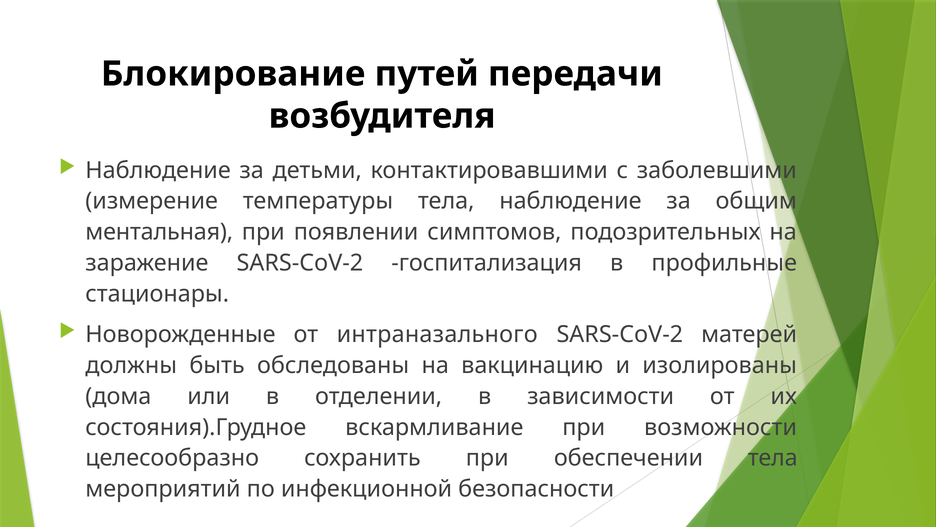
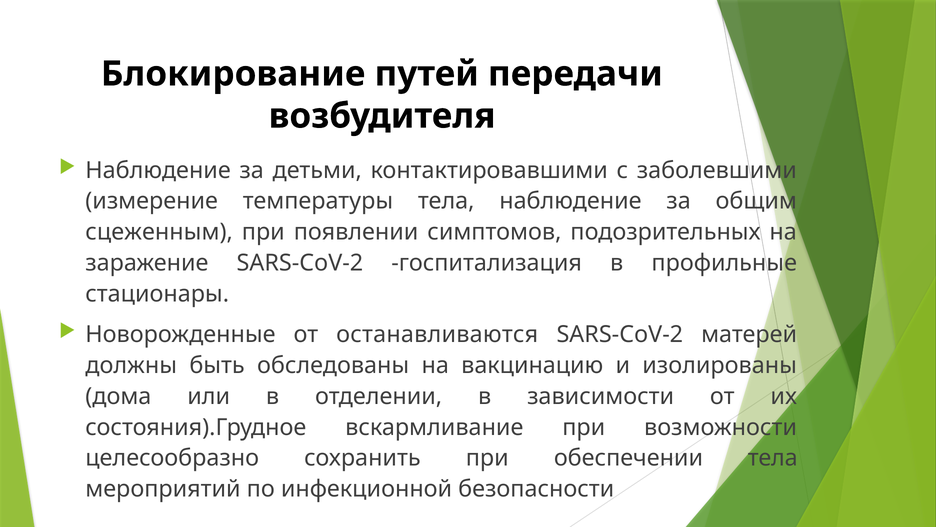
ментальная: ментальная -> сцеженным
интраназального: интраназального -> останавливаются
